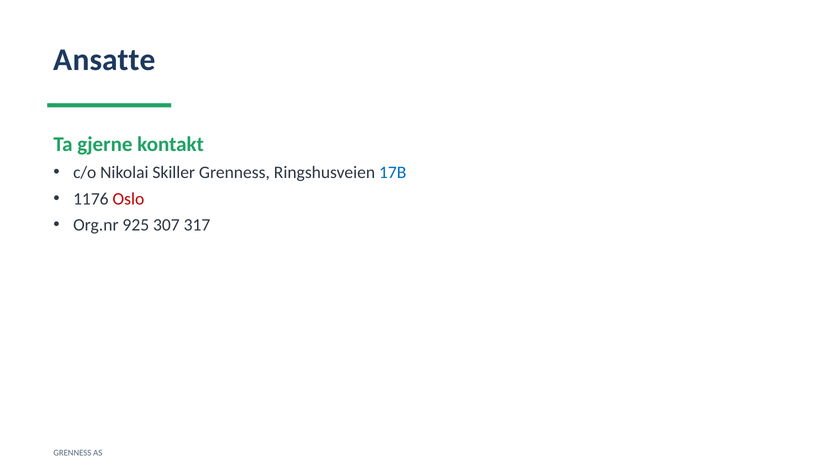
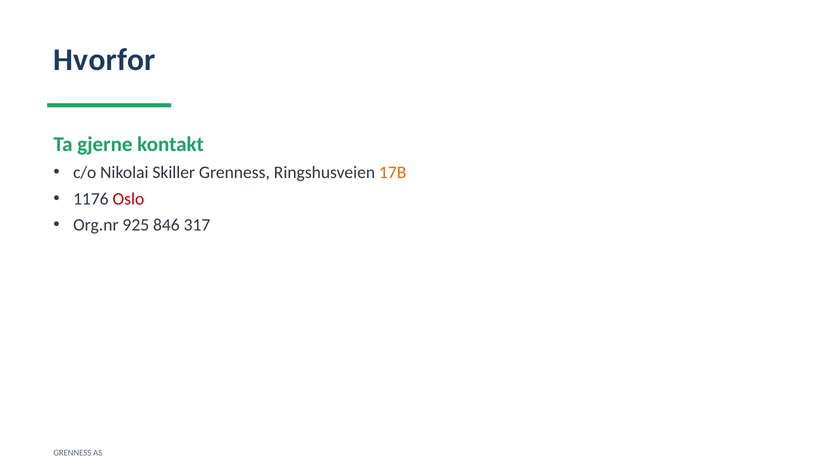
Ansatte: Ansatte -> Hvorfor
17B colour: blue -> orange
307: 307 -> 846
